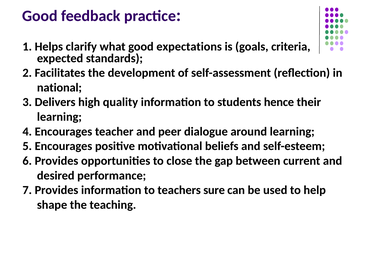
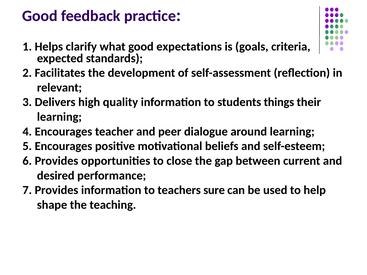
national: national -> relevant
hence: hence -> things
